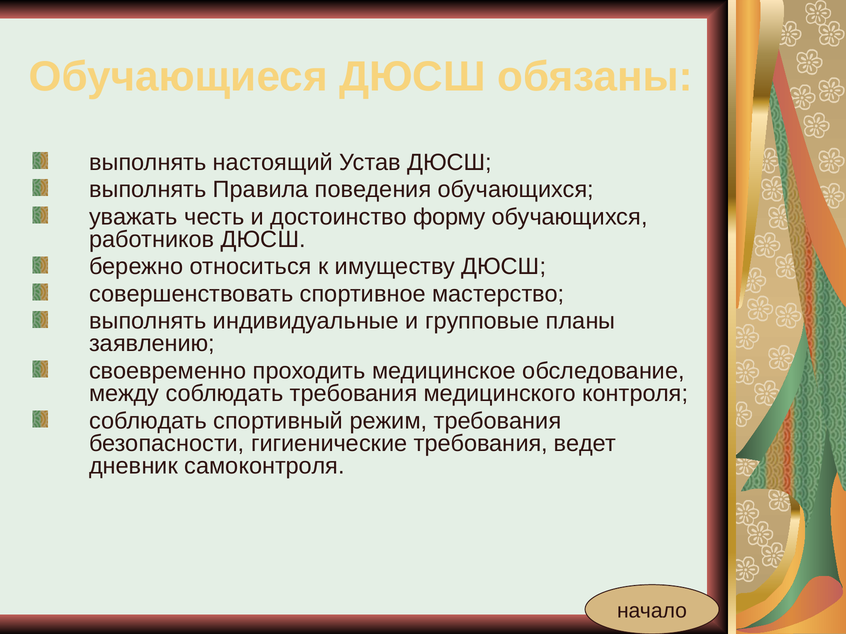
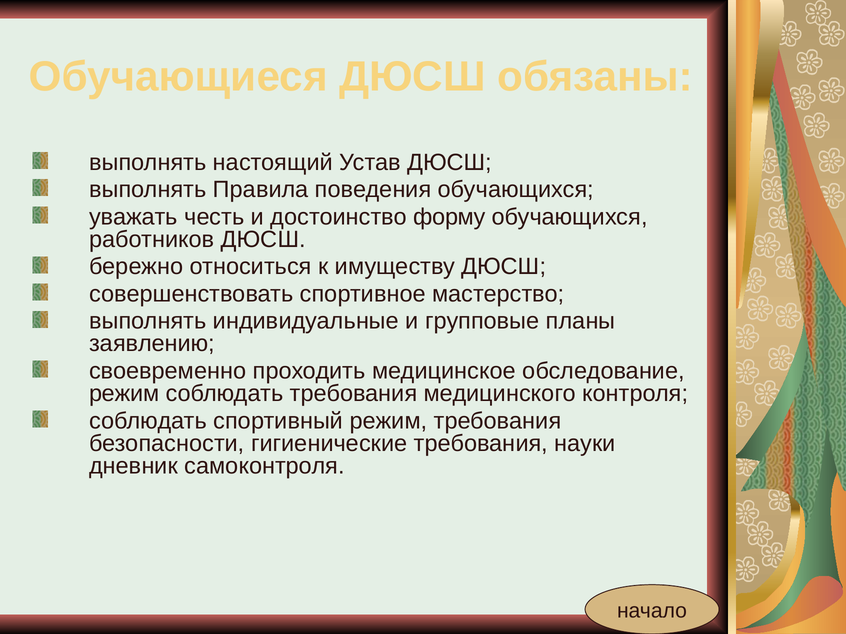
между at (124, 394): между -> режим
ведет: ведет -> науки
